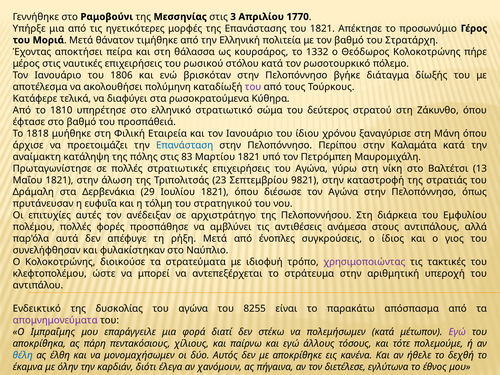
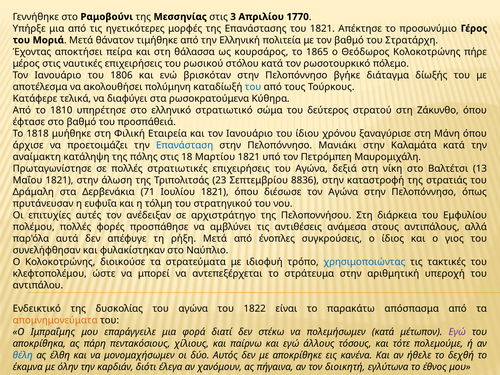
1332: 1332 -> 1865
του at (253, 87) colour: purple -> blue
Περίπου: Περίπου -> Μανιάκι
83: 83 -> 18
γύρω: γύρω -> δεξιά
9821: 9821 -> 8836
29: 29 -> 71
χρησιμοποιώντας colour: purple -> blue
8255: 8255 -> 1822
απομνημονεύματα colour: purple -> orange
διετέλεσε: διετέλεσε -> διοικητή
